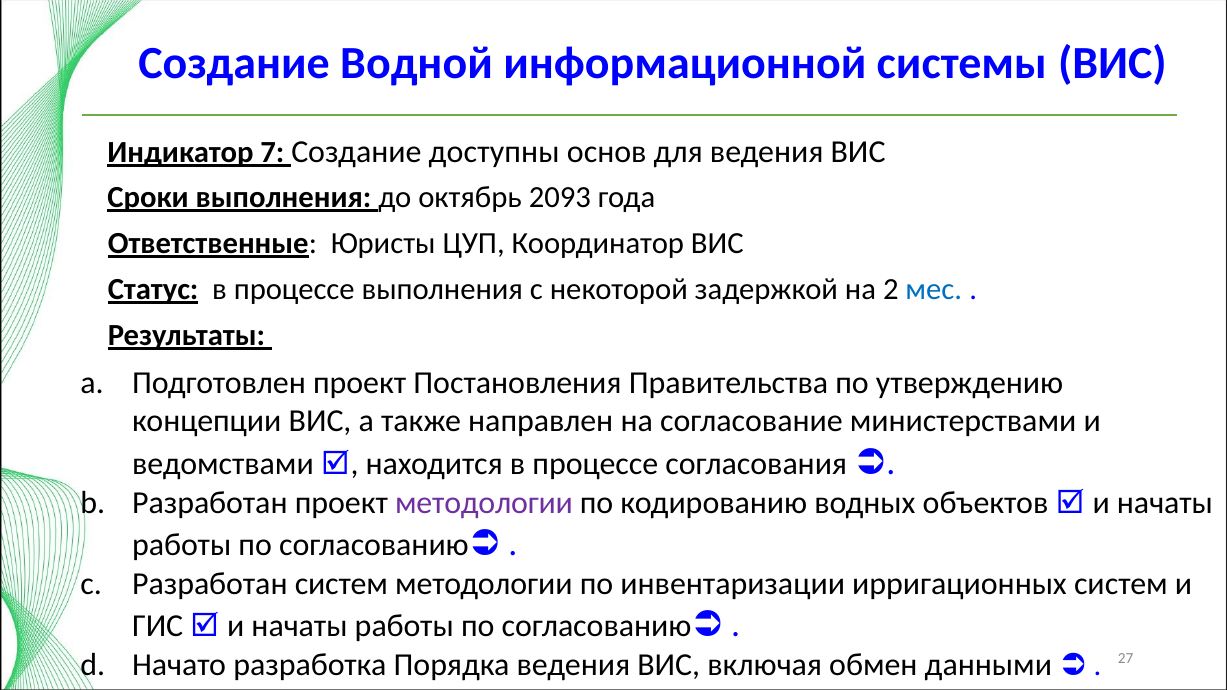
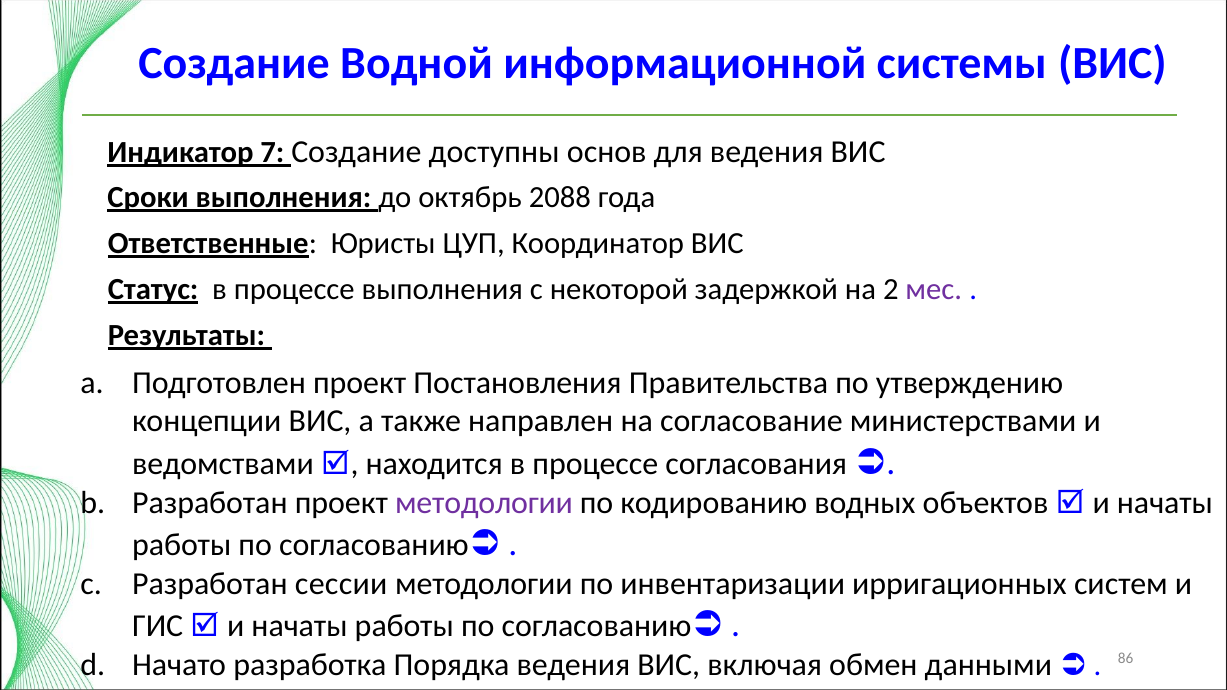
2093: 2093 -> 2088
мес colour: blue -> purple
Разработан систем: систем -> сессии
27: 27 -> 86
